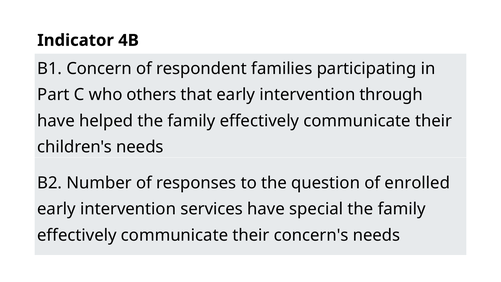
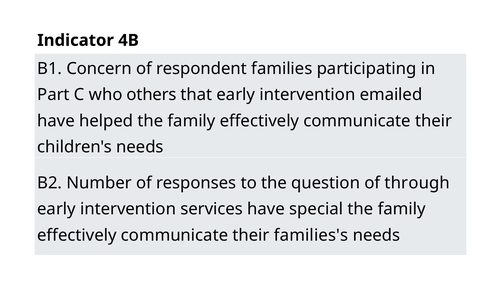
through: through -> emailed
enrolled: enrolled -> through
concern's: concern's -> families's
